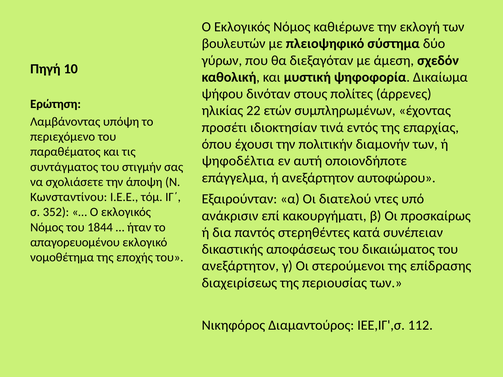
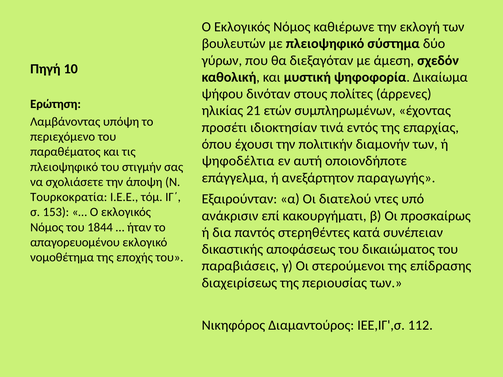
22: 22 -> 21
συντάγματος at (64, 167): συντάγματος -> πλειοψηφικό
αυτοφώρου: αυτοφώρου -> παραγωγής
Κωνσταντίνου: Κωνσταντίνου -> Τουρκοκρατία
352: 352 -> 153
ανεξάρτητον at (240, 266): ανεξάρτητον -> παραβιάσεις
